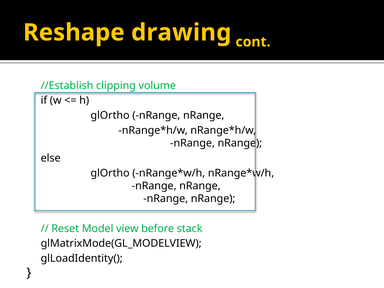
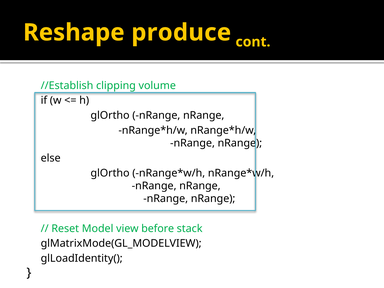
drawing: drawing -> produce
